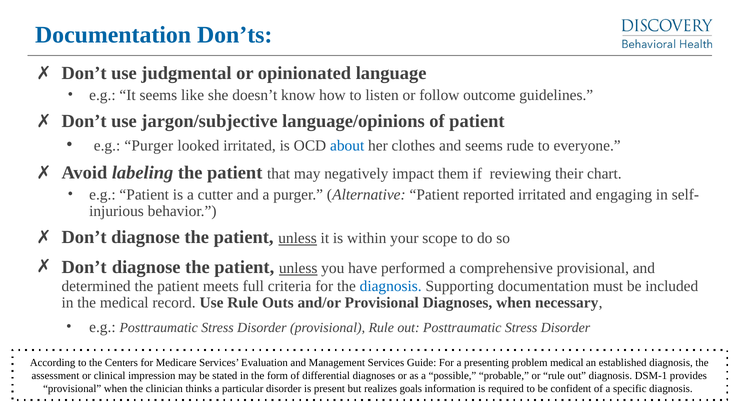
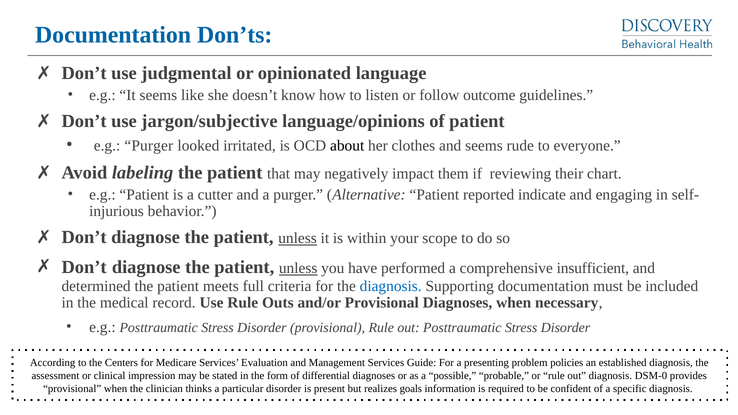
about colour: blue -> black
reported irritated: irritated -> indicate
comprehensive provisional: provisional -> insufficient
problem medical: medical -> policies
DSM-1: DSM-1 -> DSM-0
